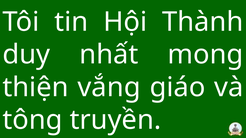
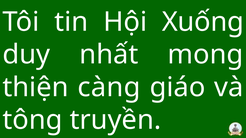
Thành: Thành -> Xuống
vắng: vắng -> càng
